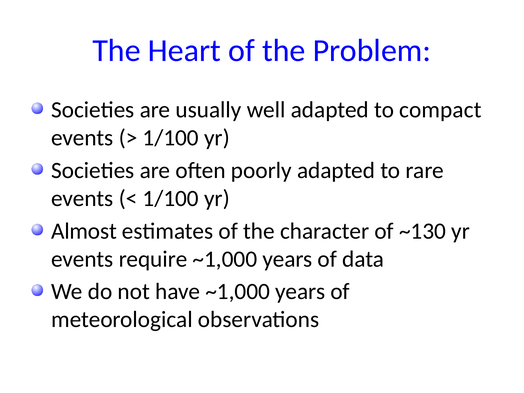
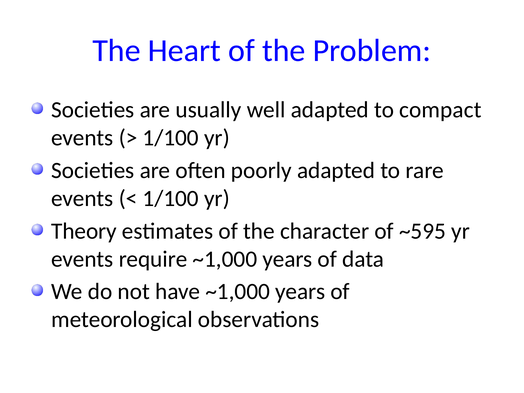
Almost: Almost -> Theory
~130: ~130 -> ~595
